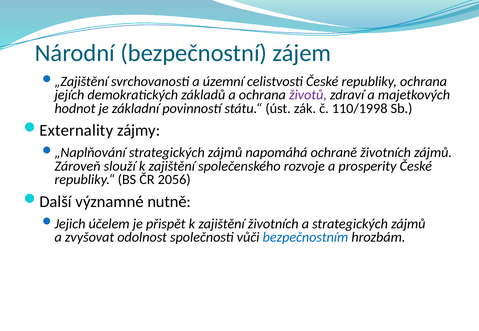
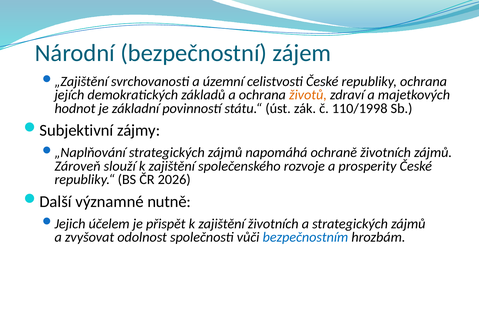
životů colour: purple -> orange
Externality: Externality -> Subjektivní
2056: 2056 -> 2026
